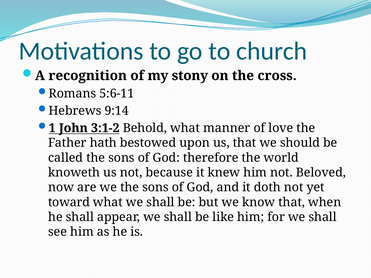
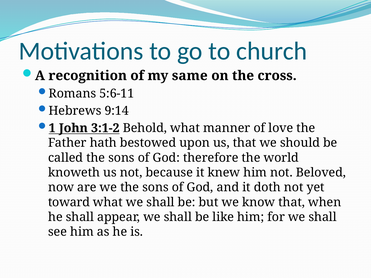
stony: stony -> same
